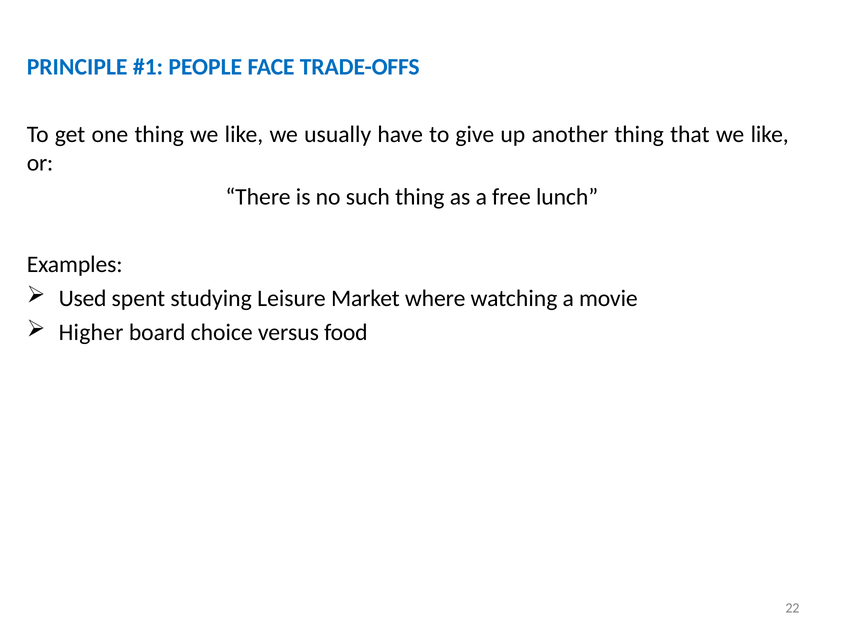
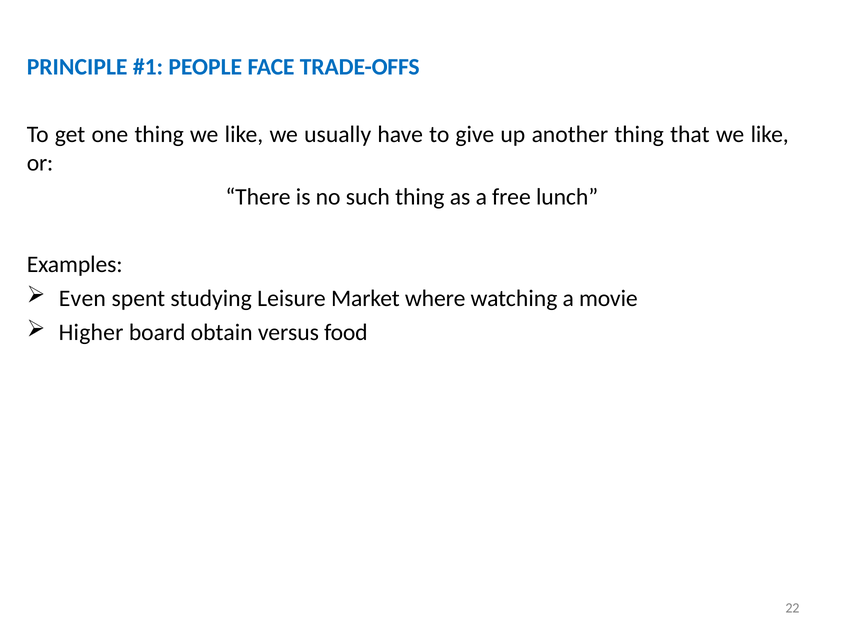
Used: Used -> Even
choice: choice -> obtain
